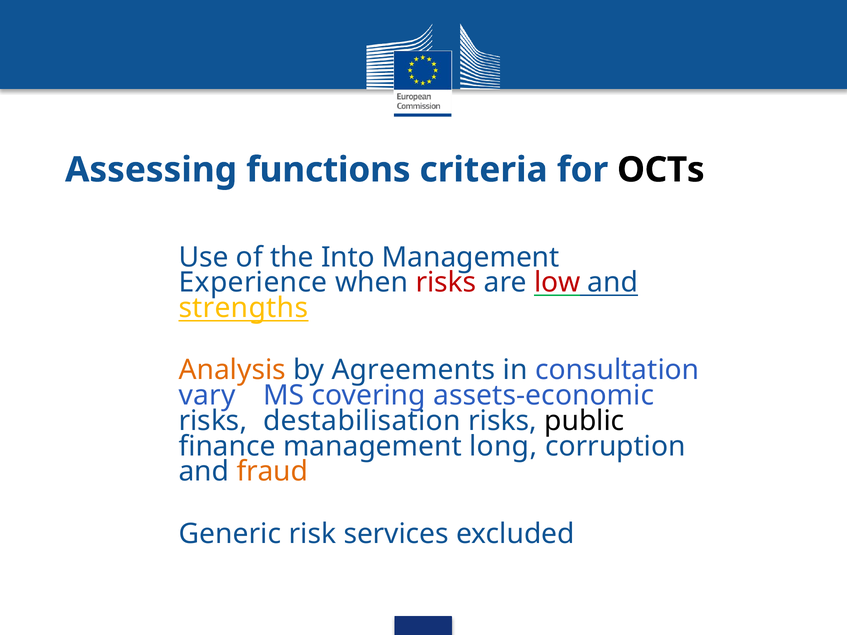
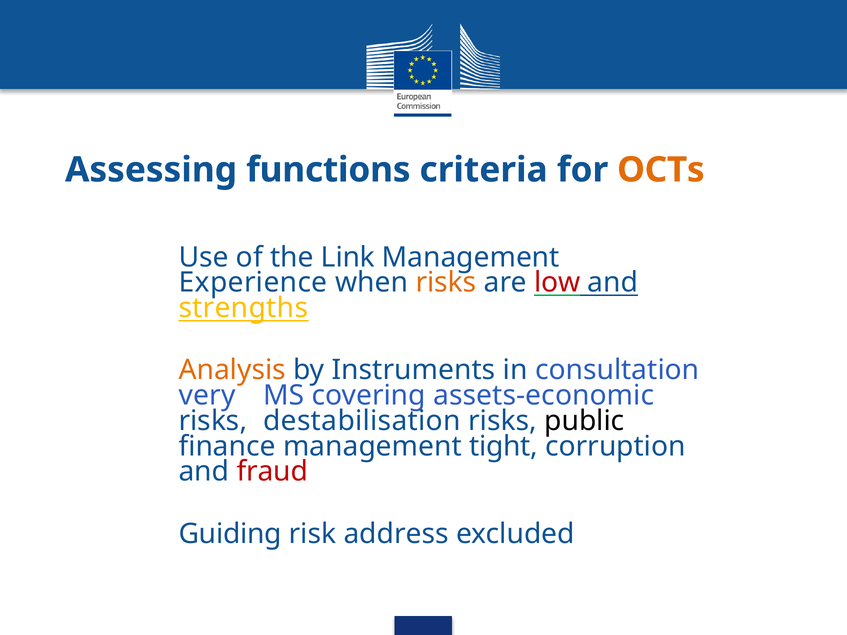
OCTs colour: black -> orange
Into: Into -> Link
risks at (446, 283) colour: red -> orange
Agreements: Agreements -> Instruments
vary: vary -> very
long: long -> tight
fraud colour: orange -> red
Generic: Generic -> Guiding
services: services -> address
